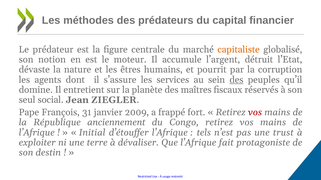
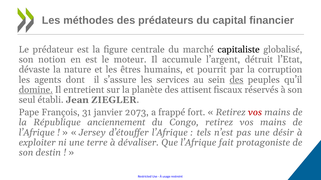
capitaliste colour: orange -> black
domine underline: none -> present
maîtres: maîtres -> attisent
social: social -> établi
2009: 2009 -> 2073
Initial: Initial -> Jersey
trust: trust -> désir
